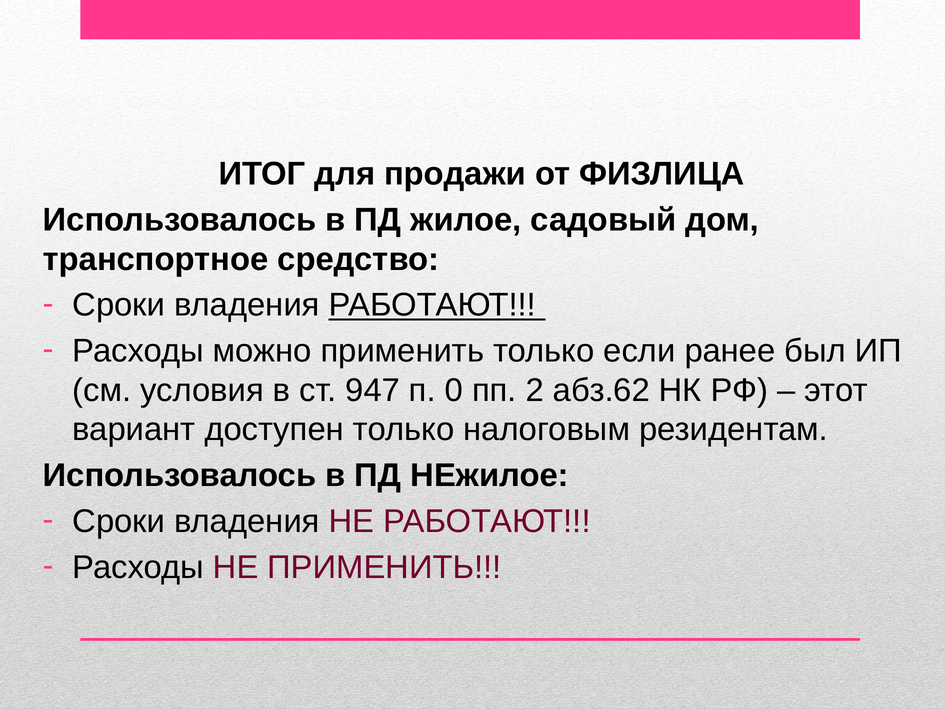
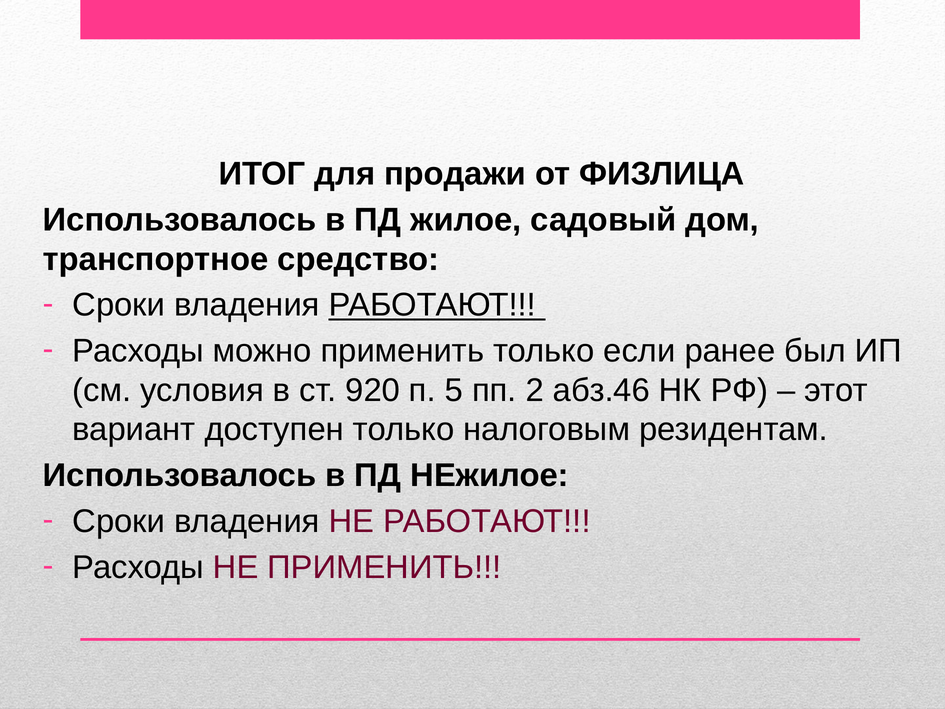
947: 947 -> 920
0: 0 -> 5
абз.62: абз.62 -> абз.46
